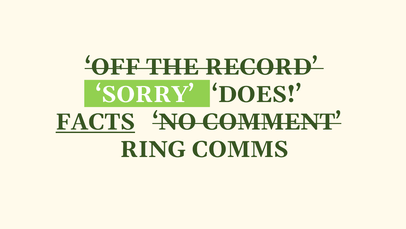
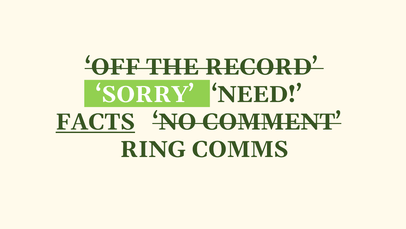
DOES: DOES -> NEED
